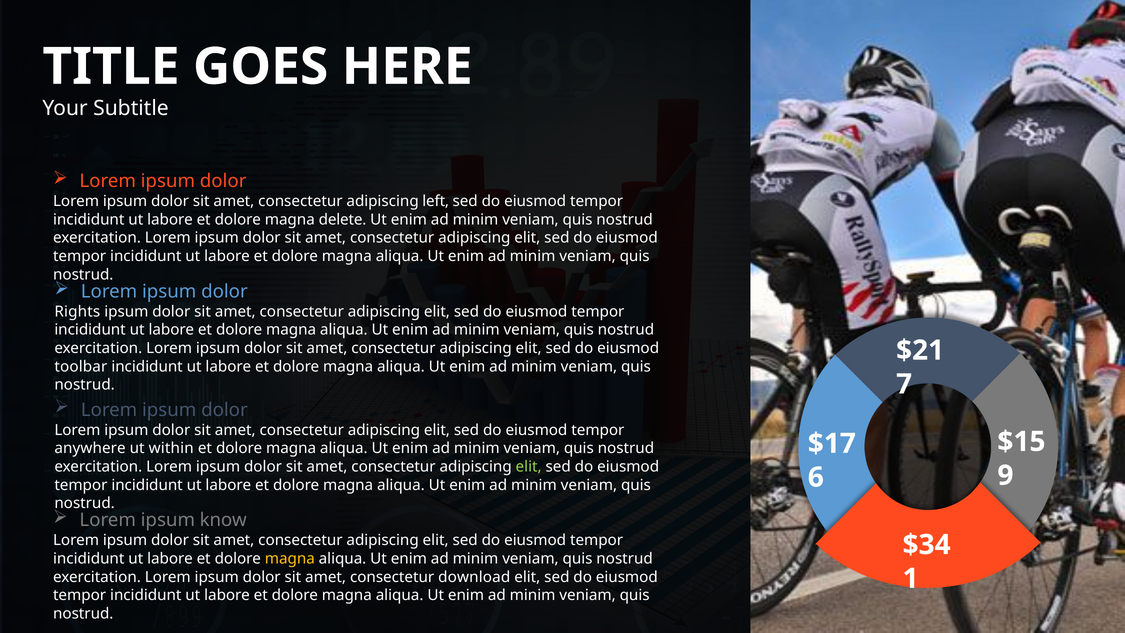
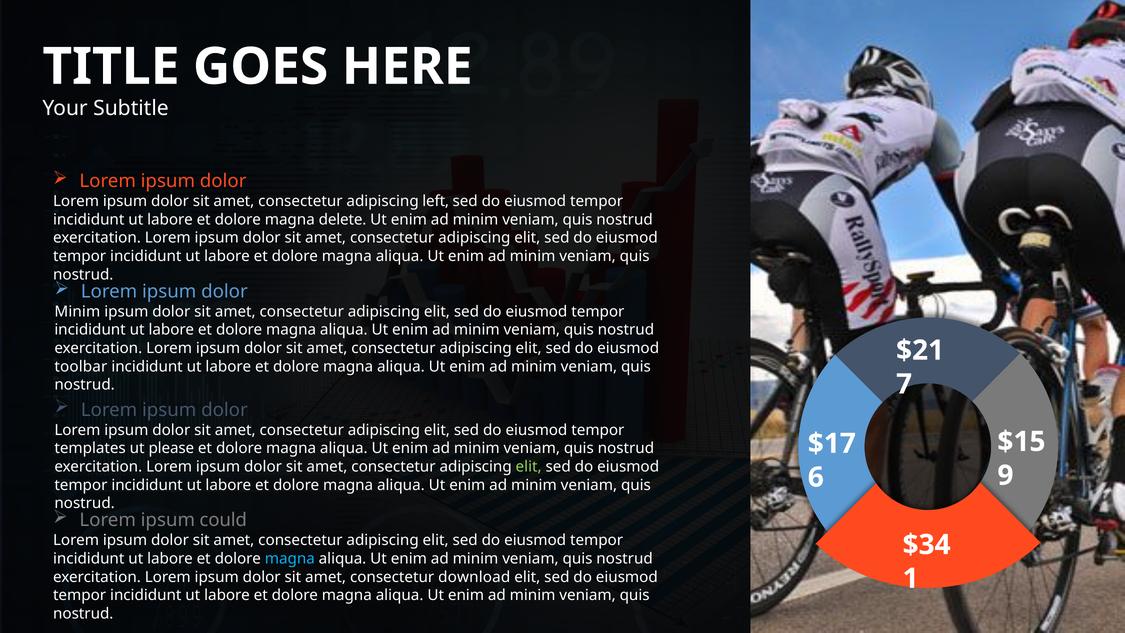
Rights at (77, 312): Rights -> Minim
anywhere: anywhere -> templates
within: within -> please
know: know -> could
magna at (290, 559) colour: yellow -> light blue
